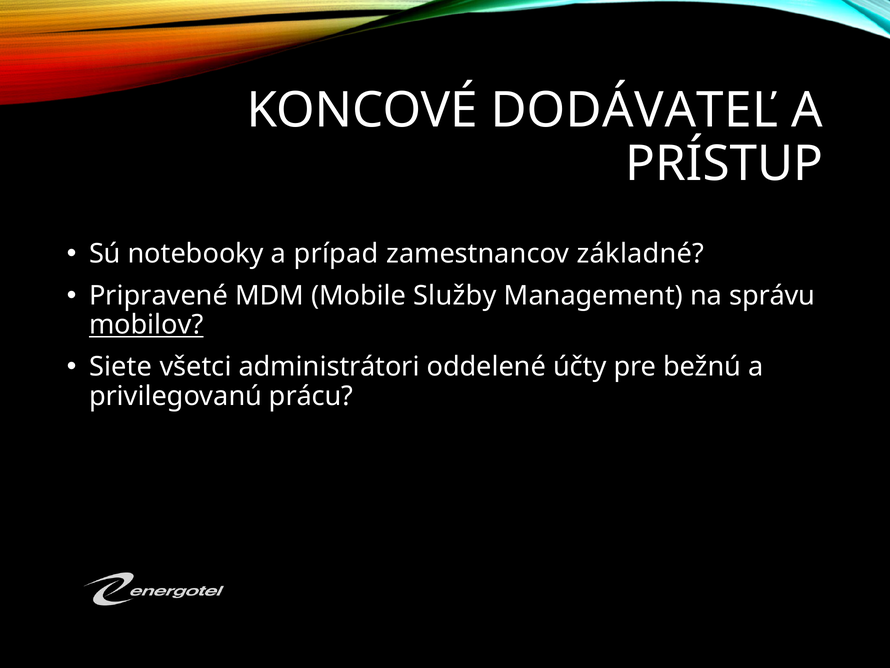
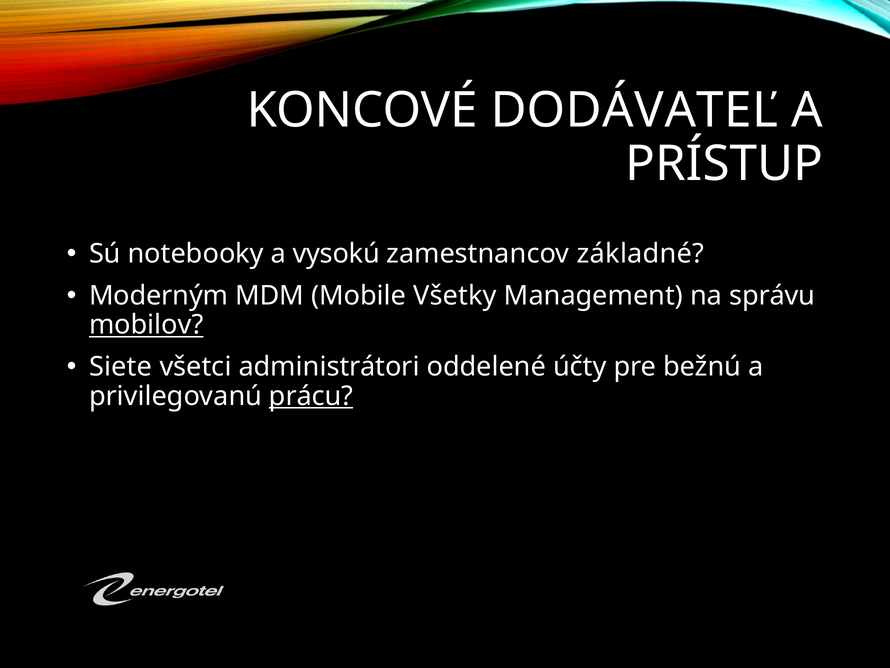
prípad: prípad -> vysokú
Pripravené: Pripravené -> Moderným
Služby: Služby -> Všetky
prácu underline: none -> present
